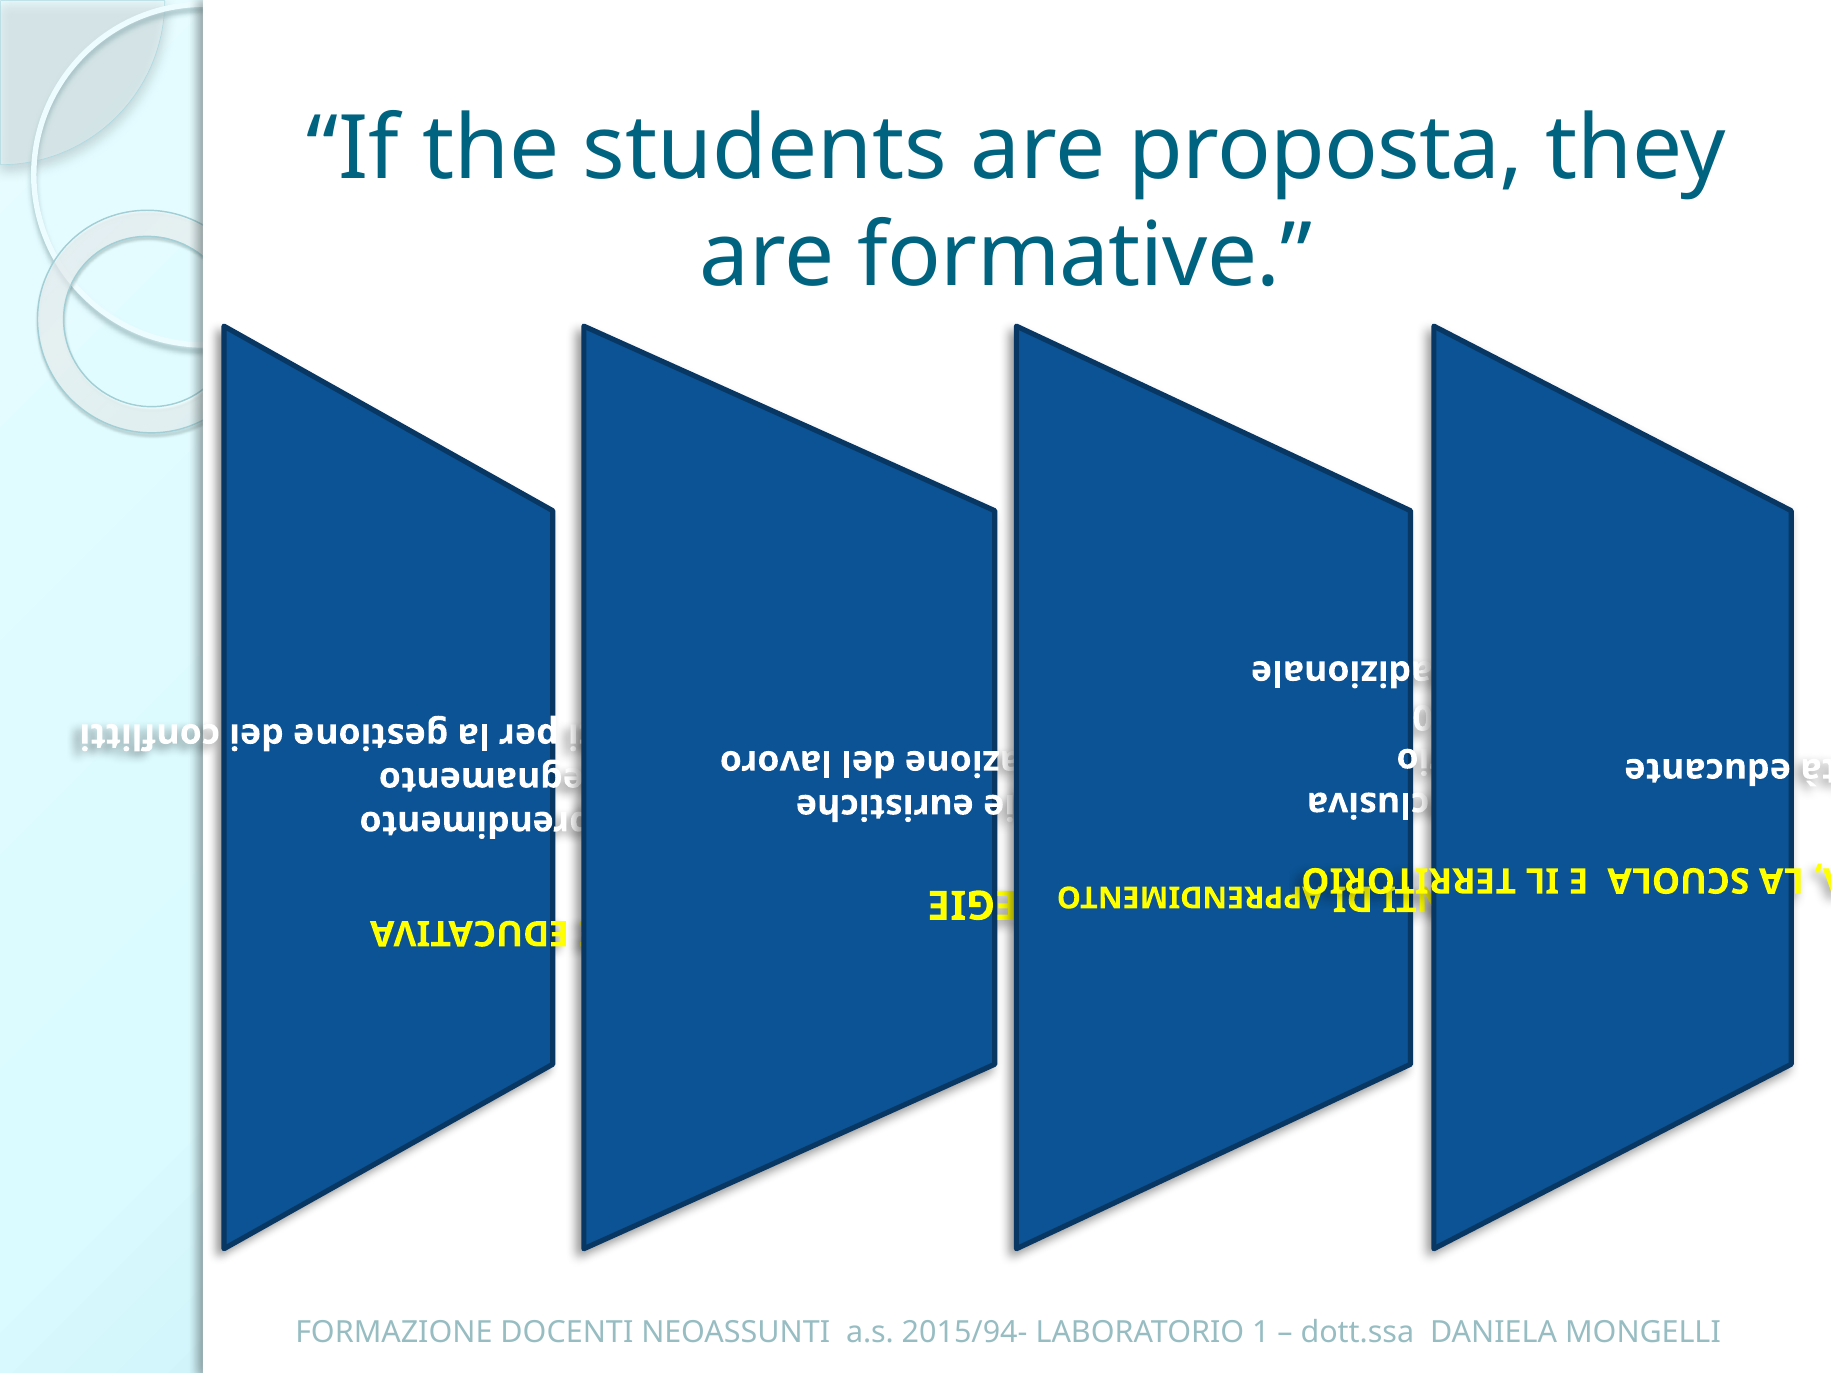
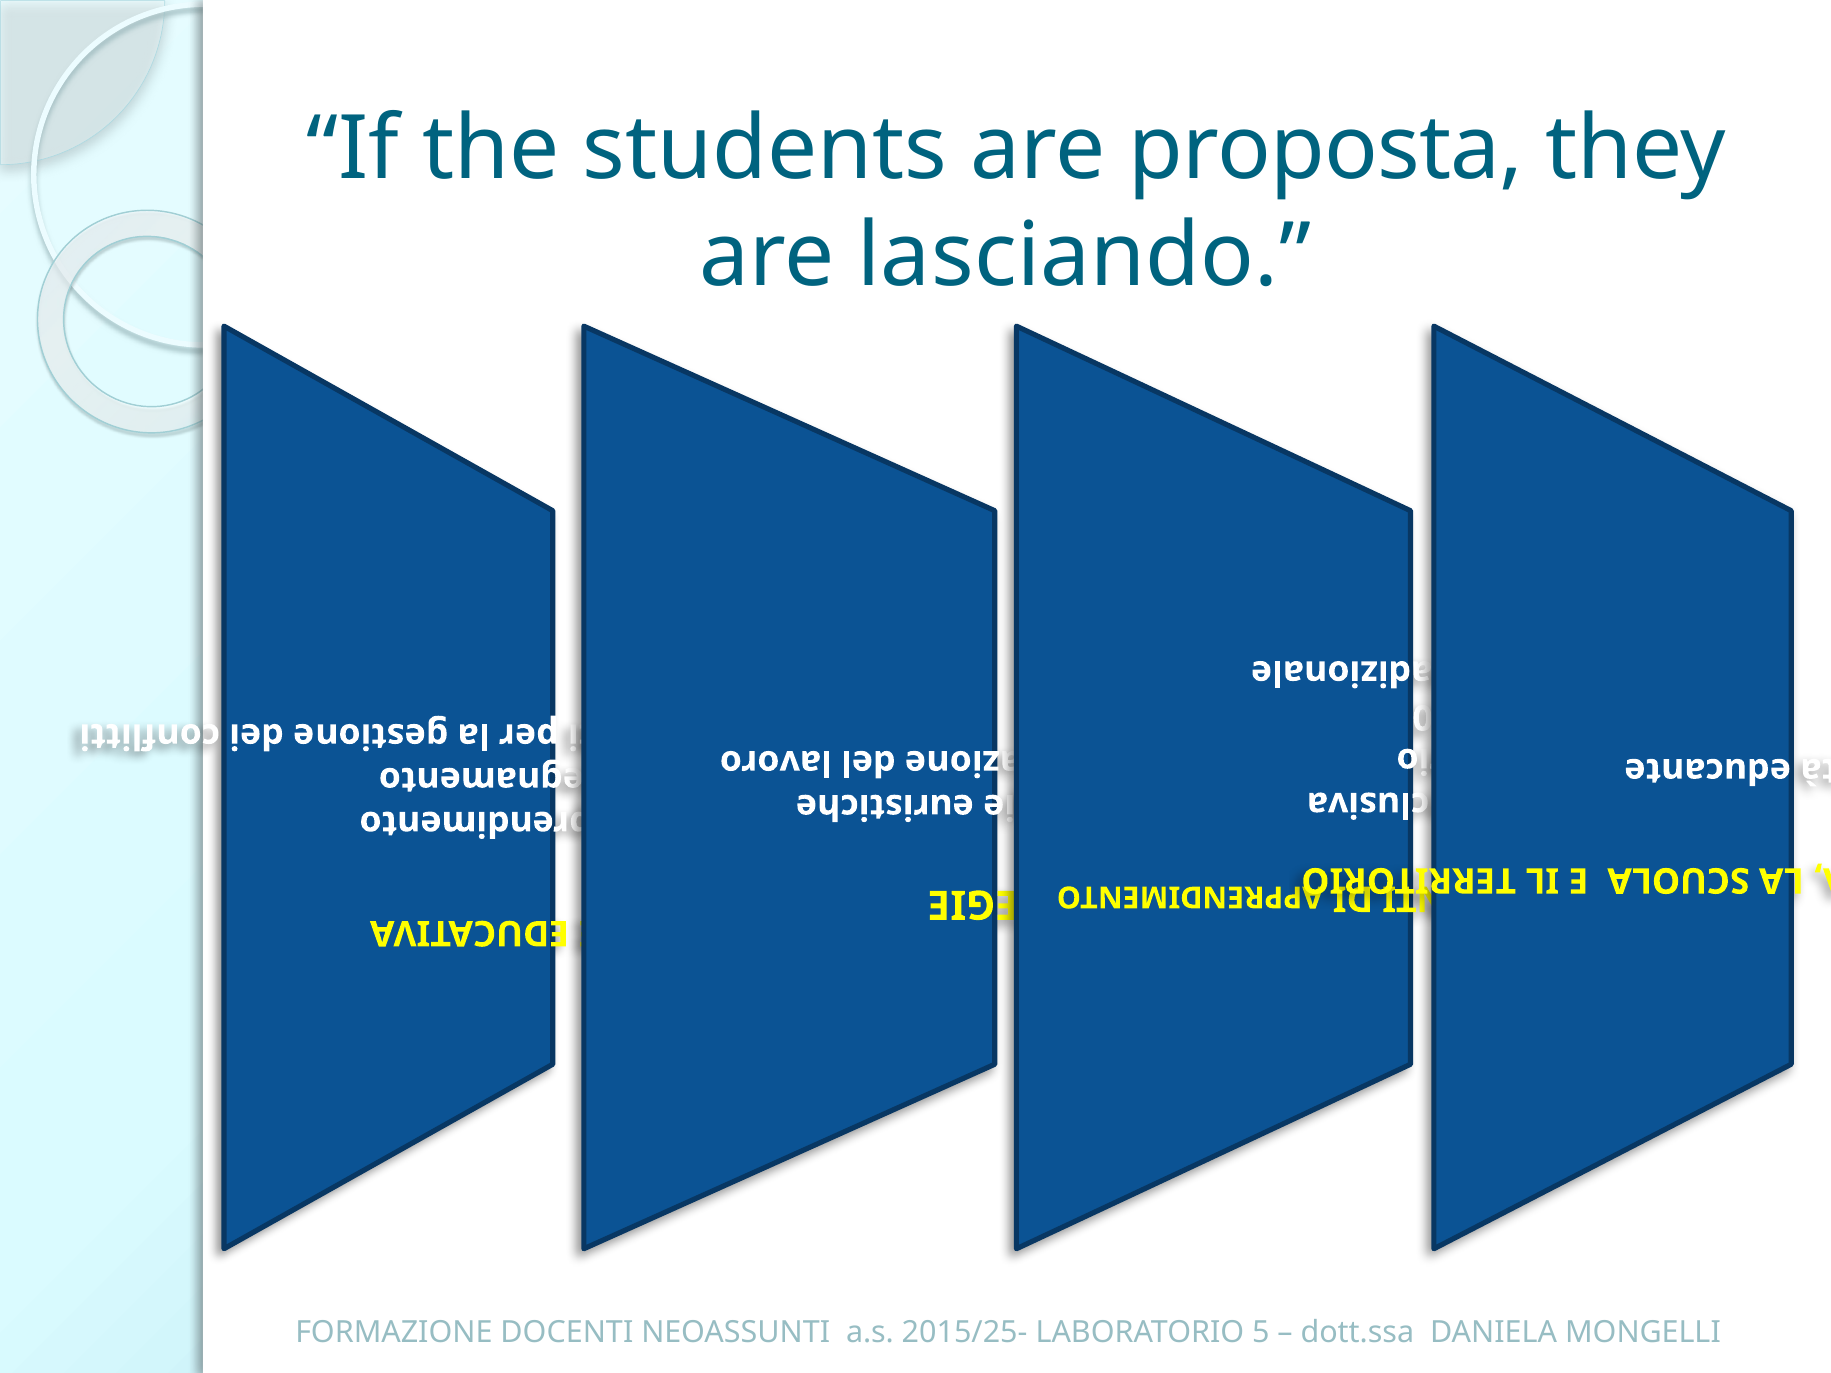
formative: formative -> lasciando
2015/94-: 2015/94- -> 2015/25-
1: 1 -> 5
